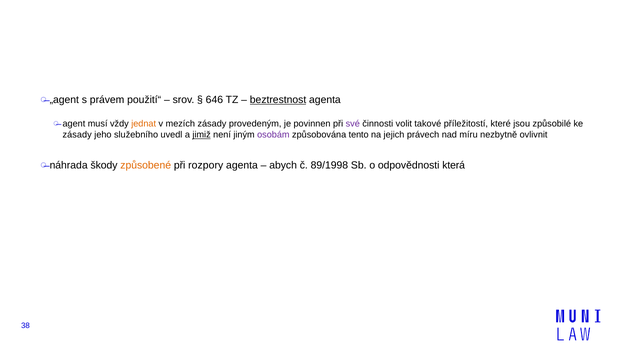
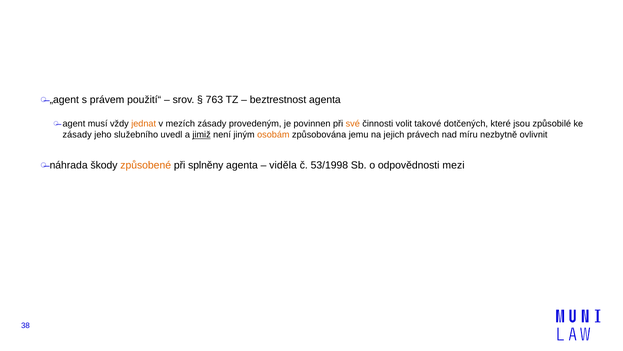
646: 646 -> 763
beztrestnost underline: present -> none
své colour: purple -> orange
příležitostí: příležitostí -> dotčených
osobám colour: purple -> orange
tento: tento -> jemu
rozpory: rozpory -> splněny
abych: abych -> viděla
89/1998: 89/1998 -> 53/1998
která: která -> mezi
